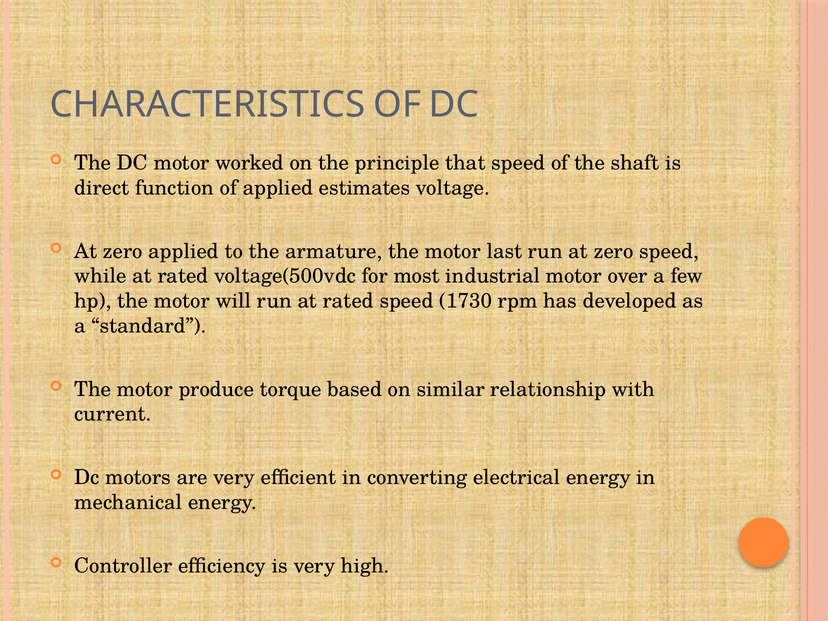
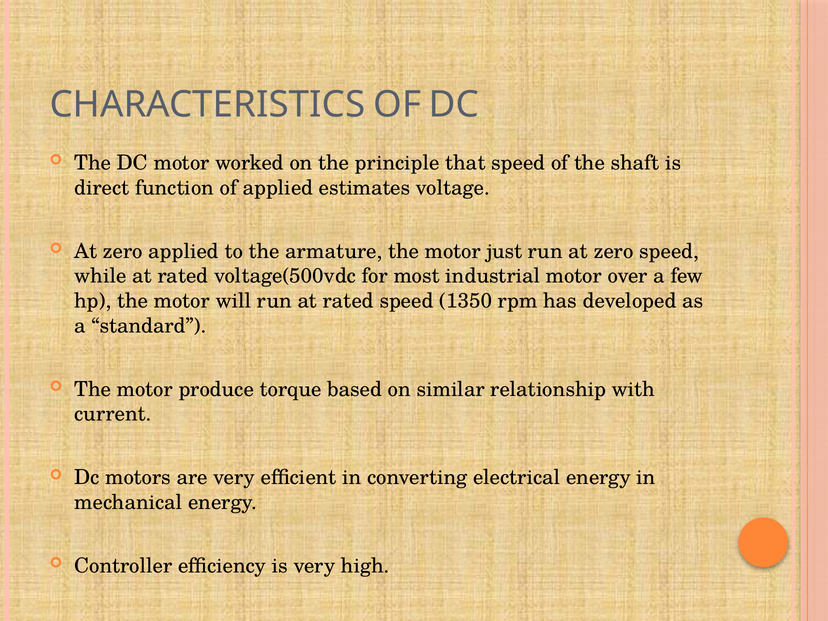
last: last -> just
1730: 1730 -> 1350
